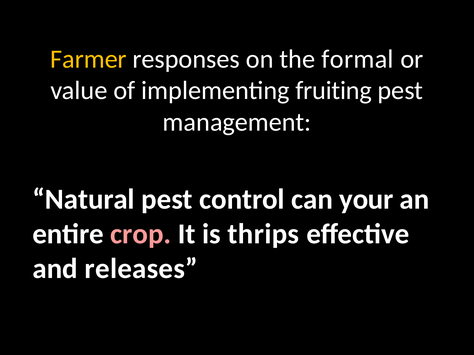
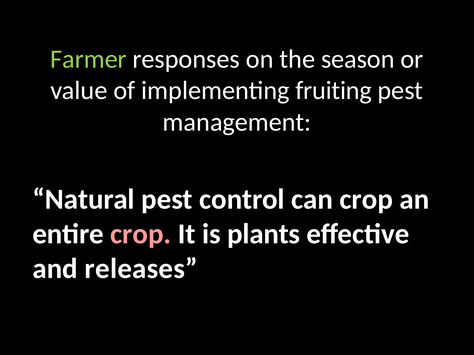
Farmer colour: yellow -> light green
formal: formal -> season
can your: your -> crop
thrips: thrips -> plants
